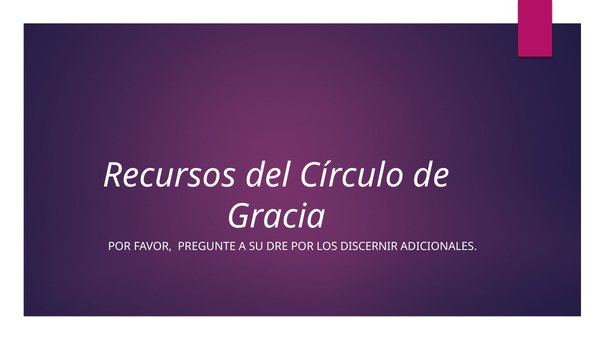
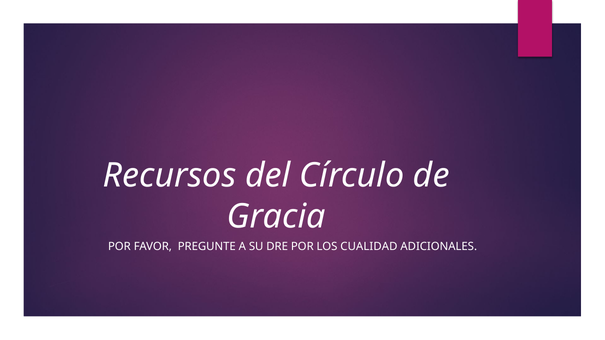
DISCERNIR: DISCERNIR -> CUALIDAD
